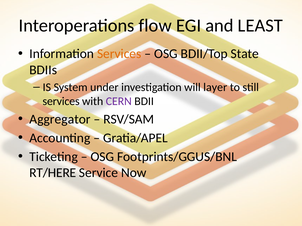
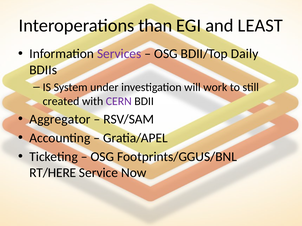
flow: flow -> than
Services at (119, 54) colour: orange -> purple
State: State -> Daily
layer: layer -> work
services at (61, 101): services -> created
